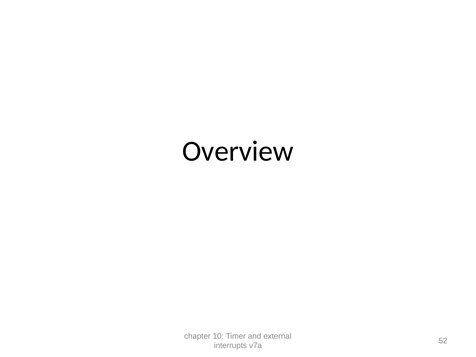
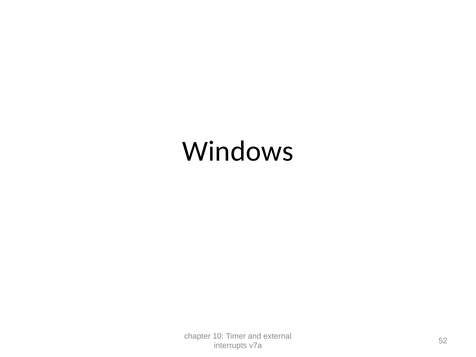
Overview: Overview -> Windows
